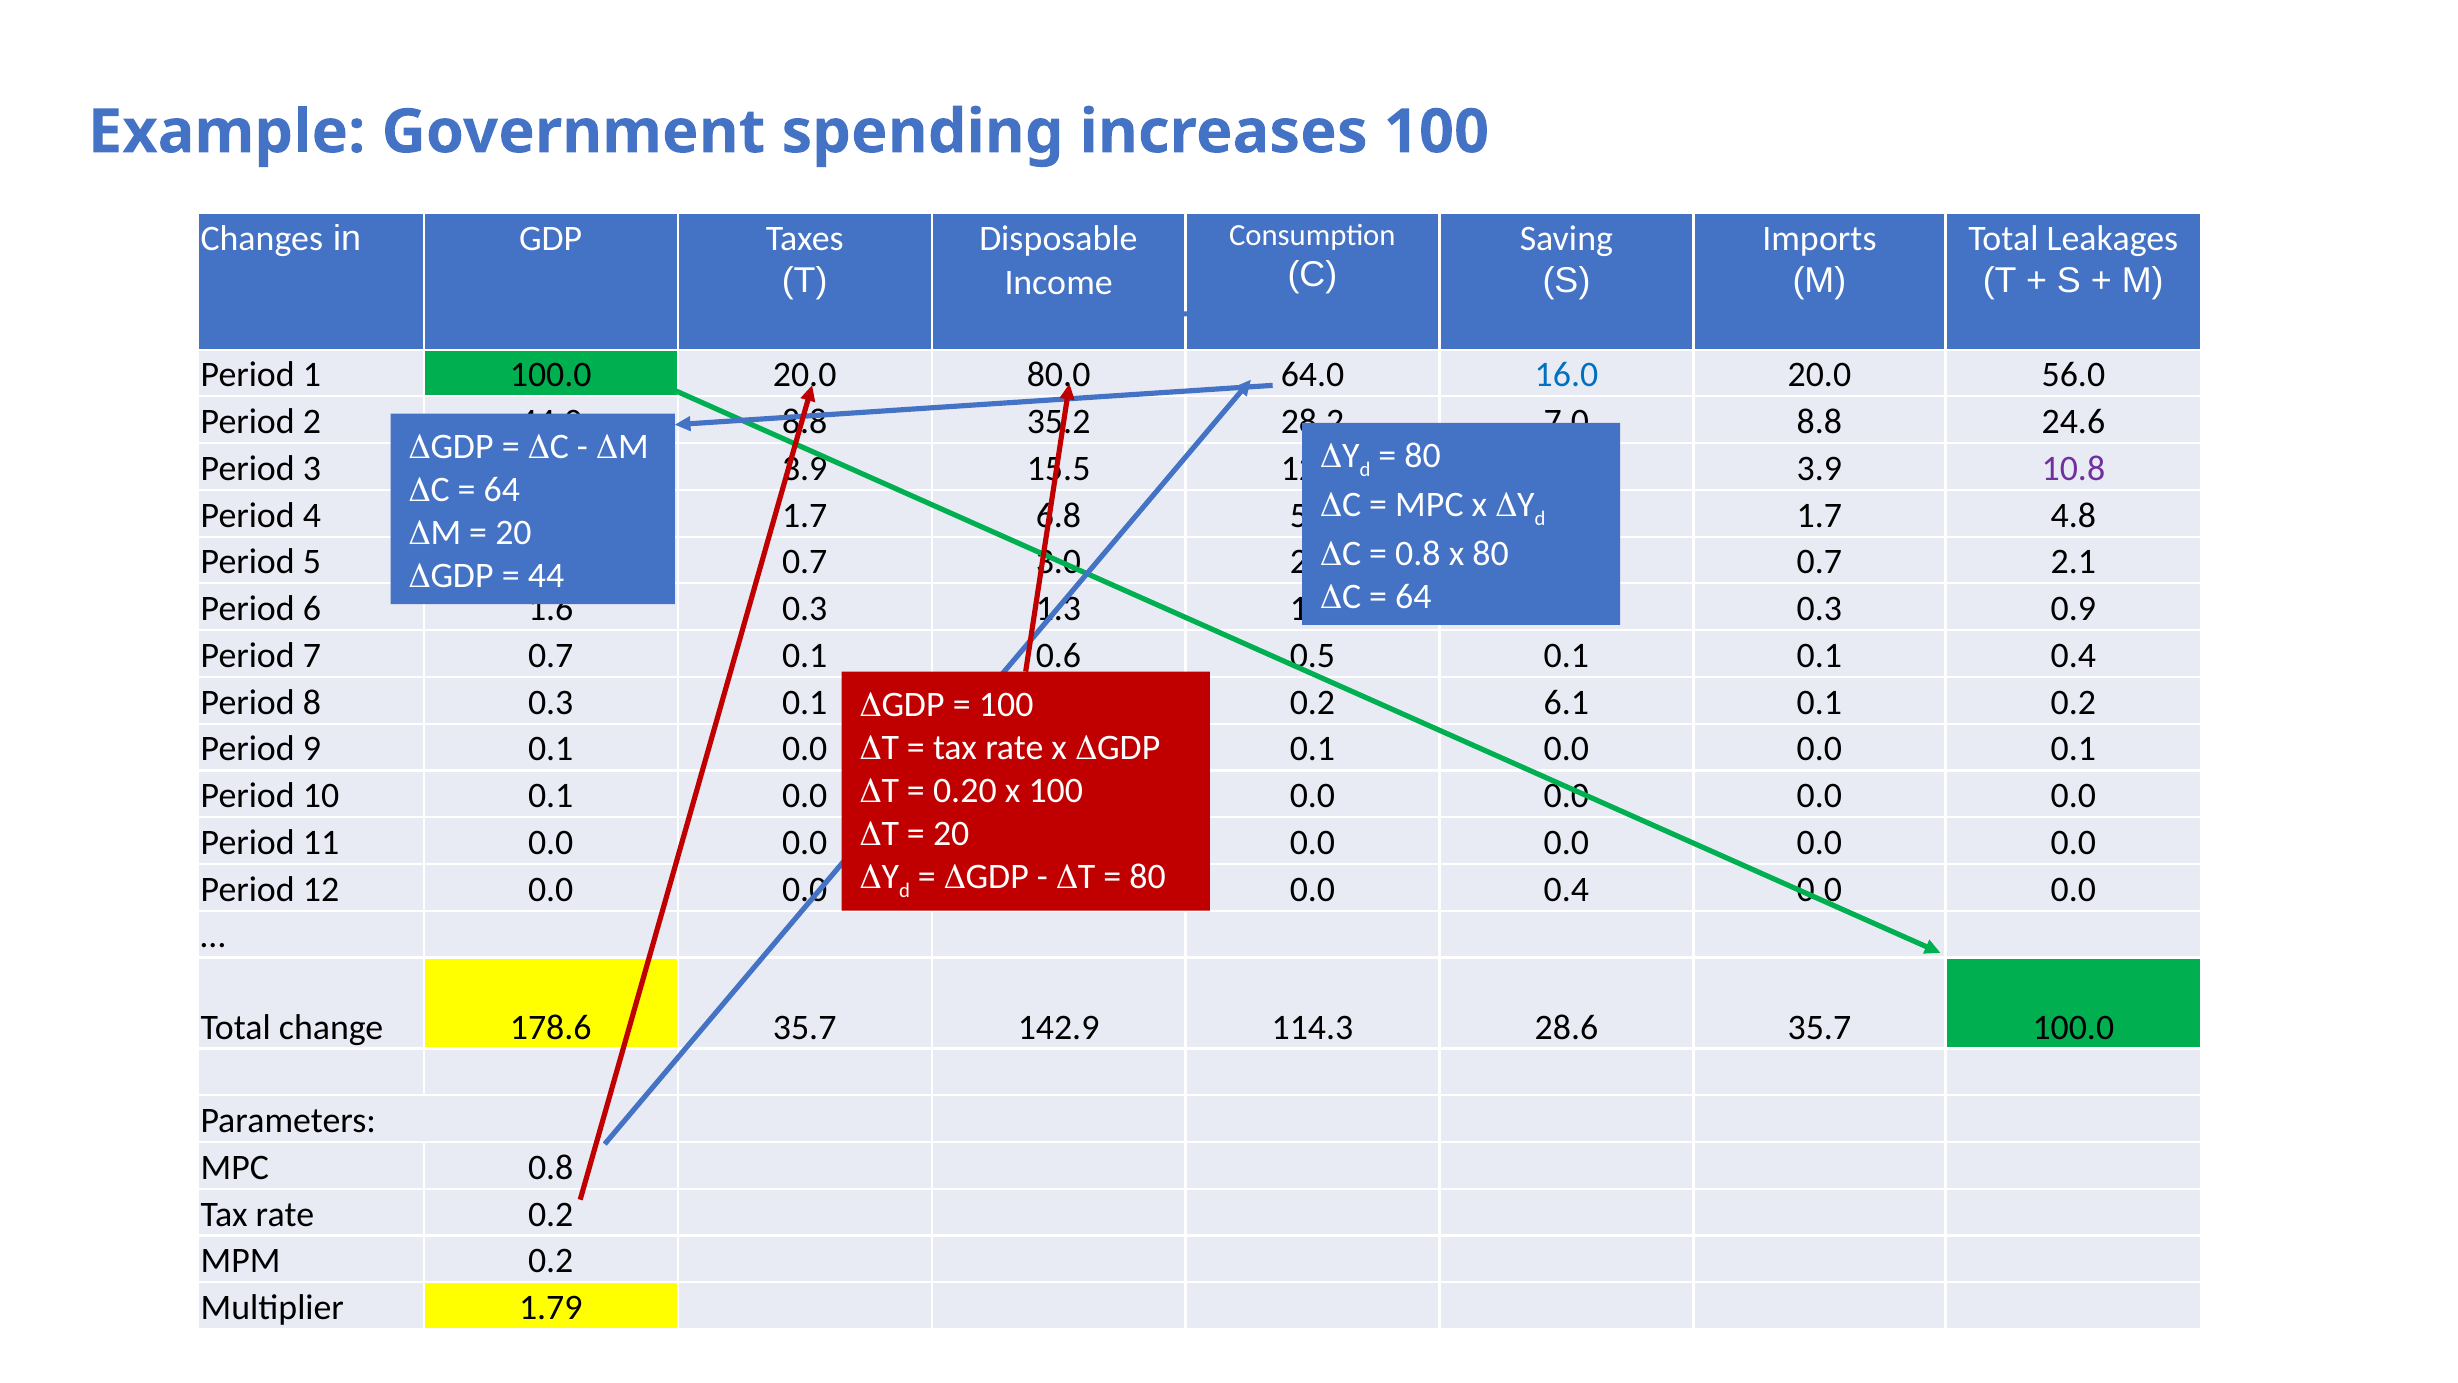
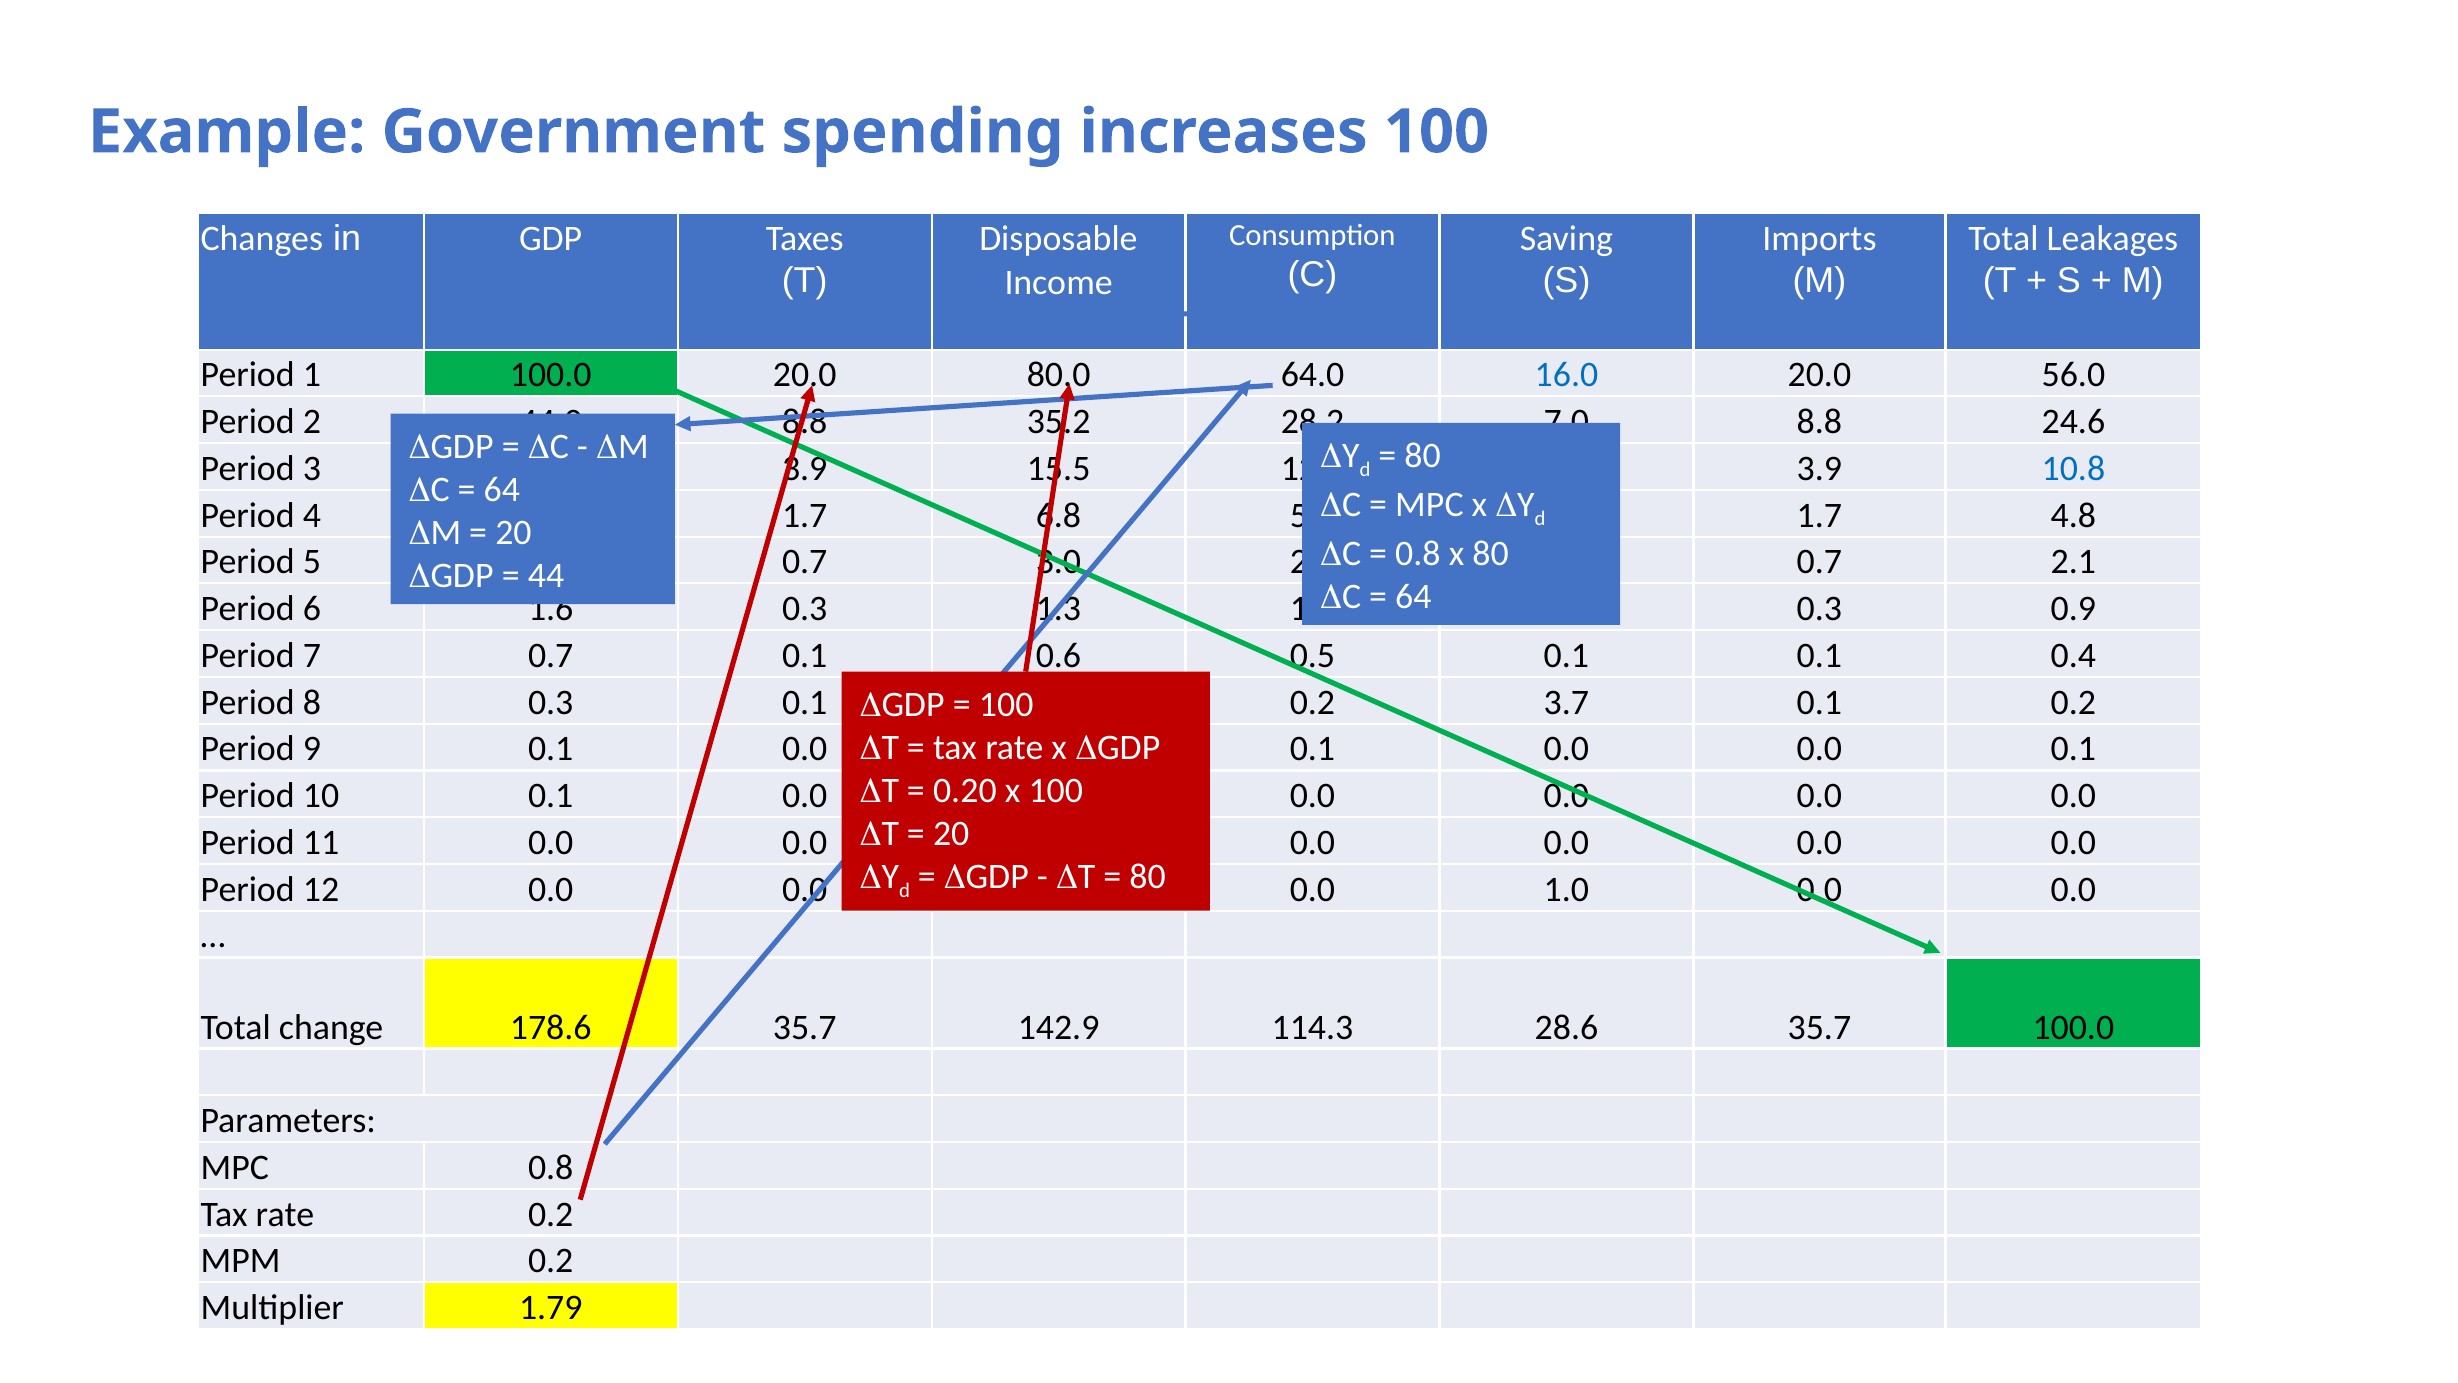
10.8 colour: purple -> blue
0.2 6.1: 6.1 -> 3.7
0.0 0.4: 0.4 -> 1.0
